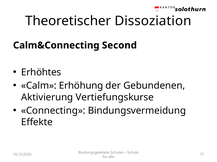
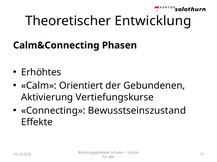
Dissoziation: Dissoziation -> Entwicklung
Second: Second -> Phasen
Erhöhung: Erhöhung -> Orientiert
Bindungsvermeidung: Bindungsvermeidung -> Bewusstseinszustand
